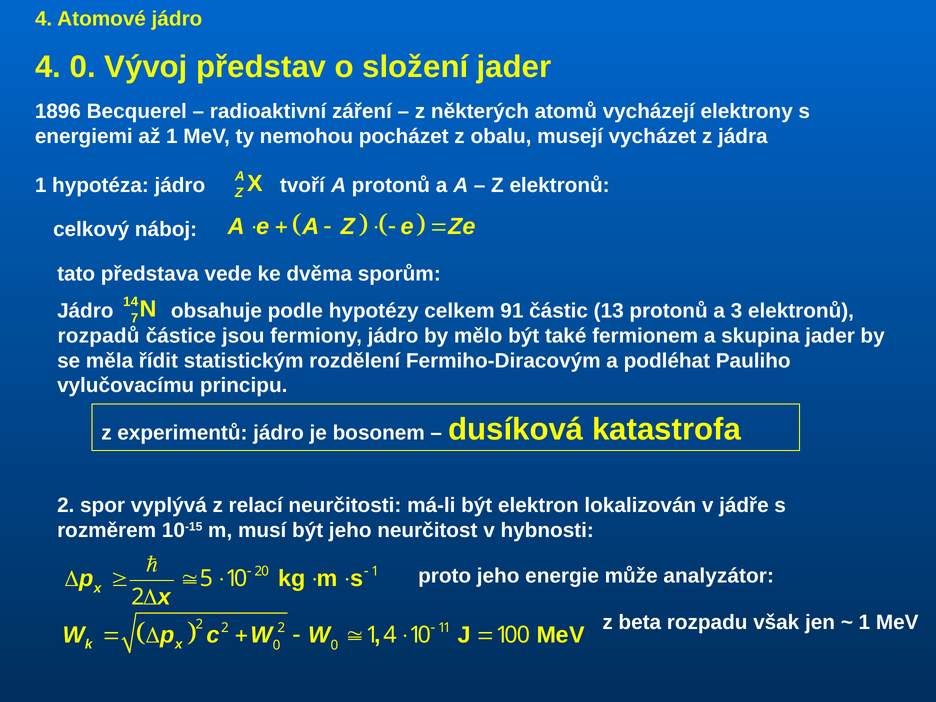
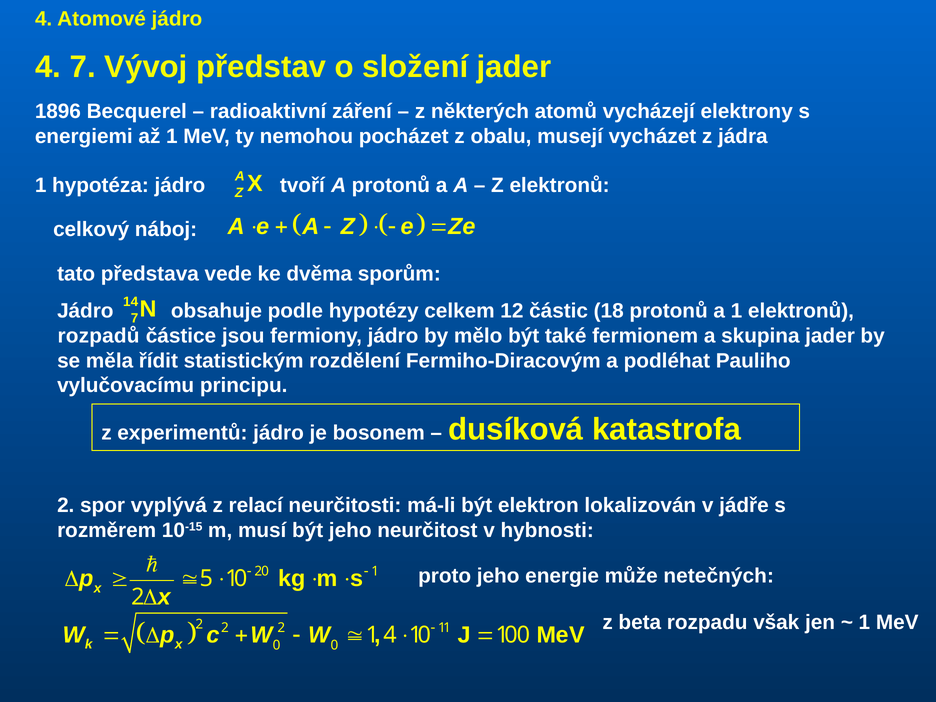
4 0: 0 -> 7
91: 91 -> 12
13: 13 -> 18
a 3: 3 -> 1
analyzátor: analyzátor -> netečných
